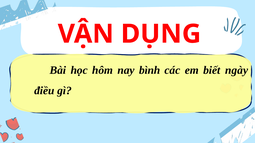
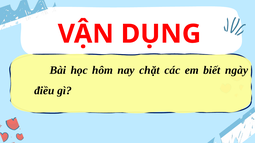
bình: bình -> chặt
